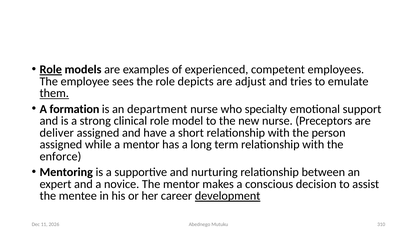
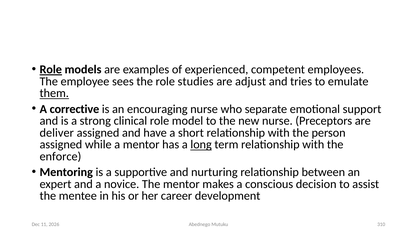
depicts: depicts -> studies
formation: formation -> corrective
department: department -> encouraging
specialty: specialty -> separate
long underline: none -> present
development underline: present -> none
